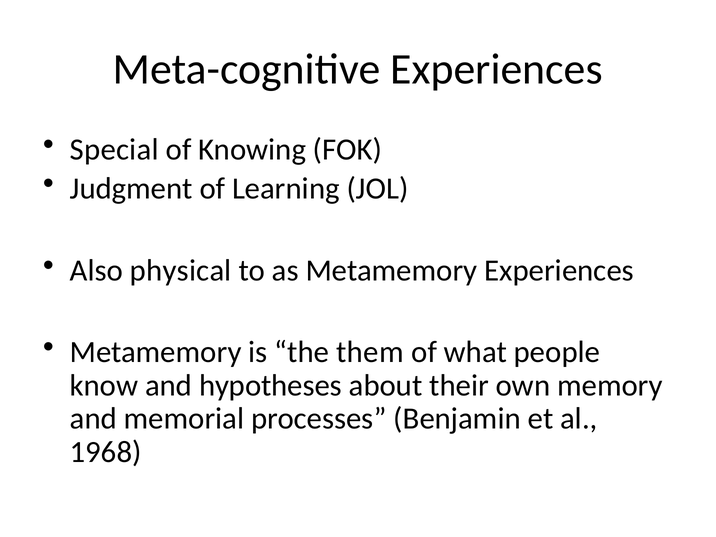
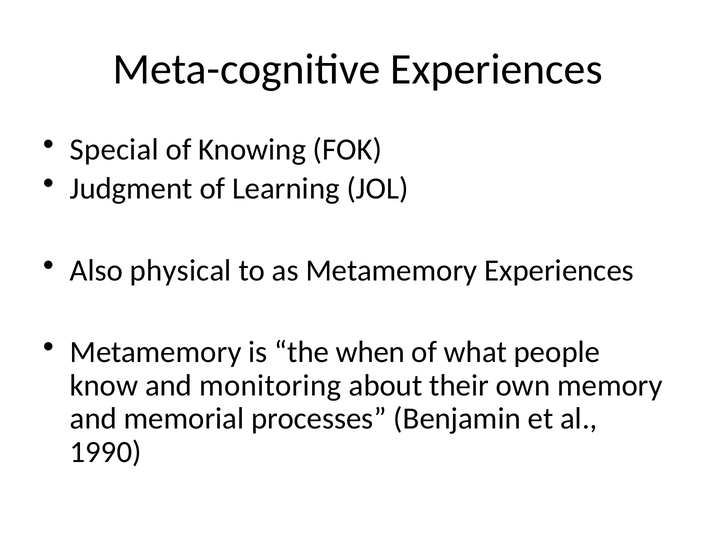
them: them -> when
hypotheses: hypotheses -> monitoring
1968: 1968 -> 1990
